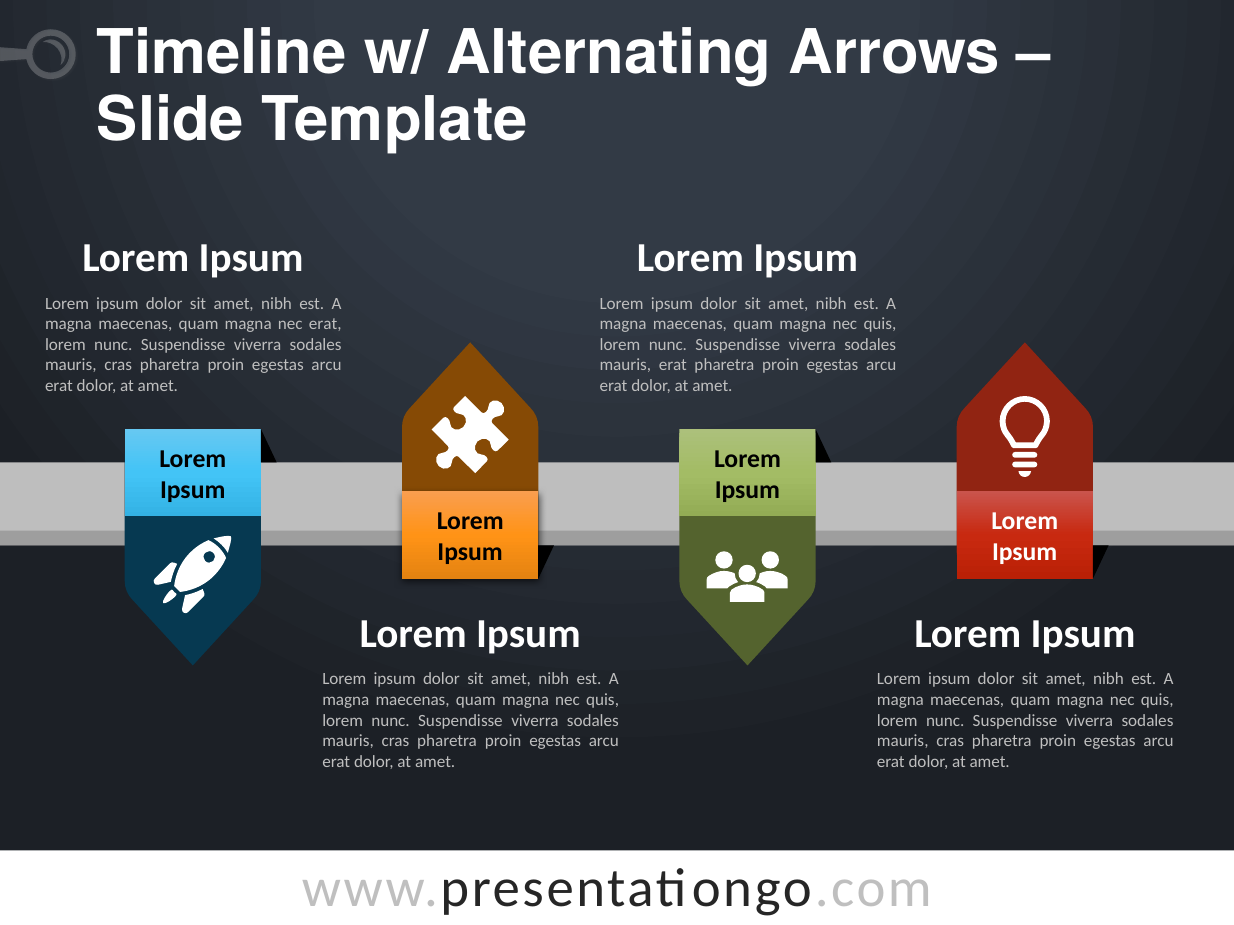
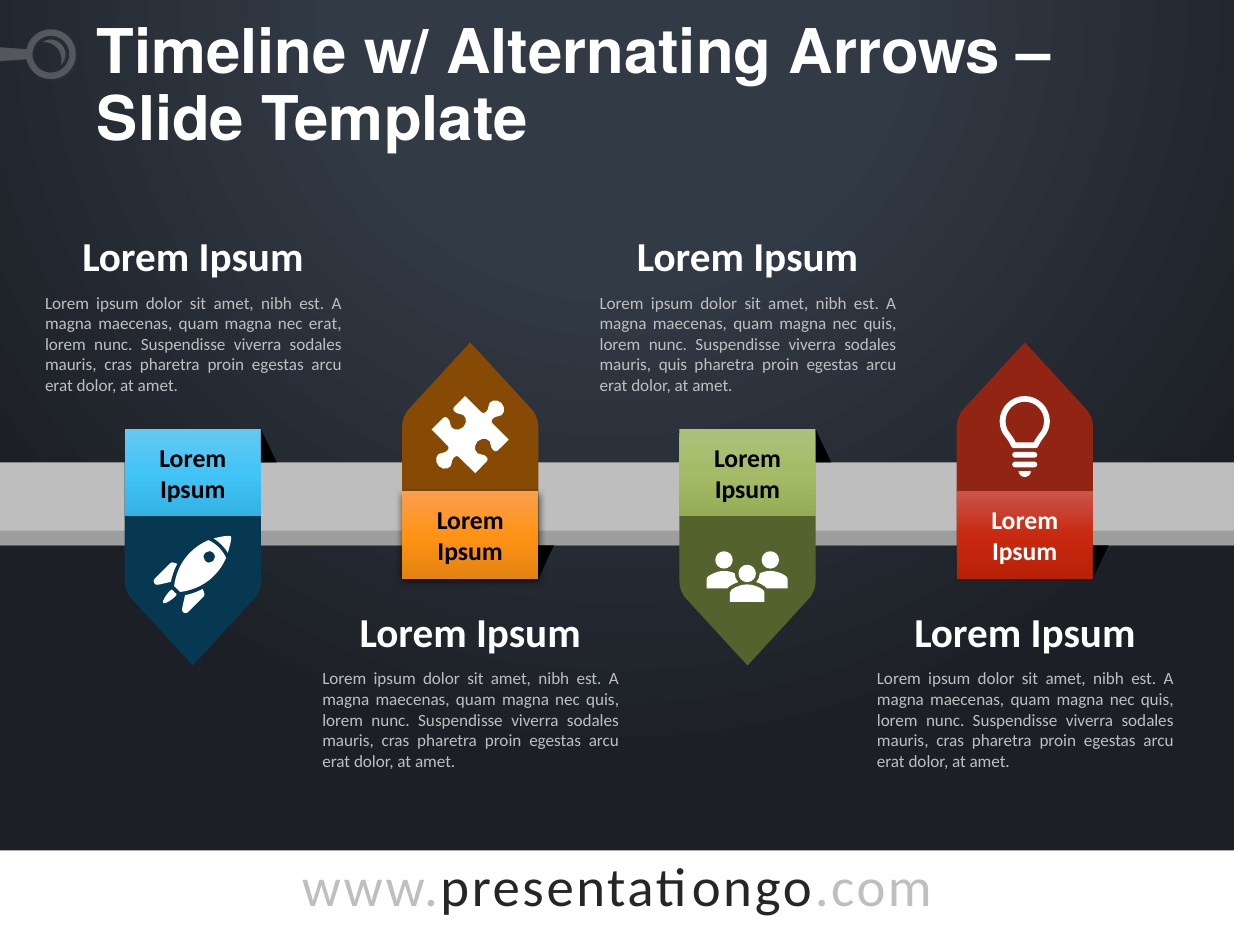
mauris erat: erat -> quis
